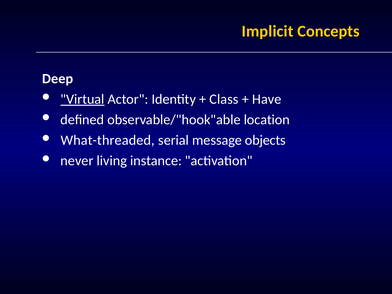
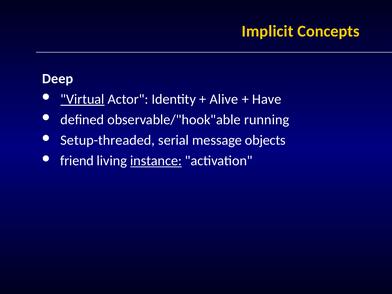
Class: Class -> Alive
location: location -> running
What-threaded: What-threaded -> Setup-threaded
never: never -> friend
instance underline: none -> present
